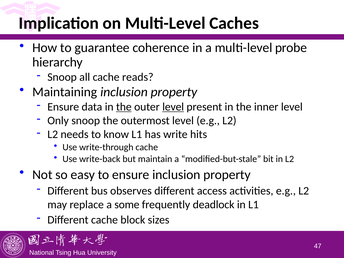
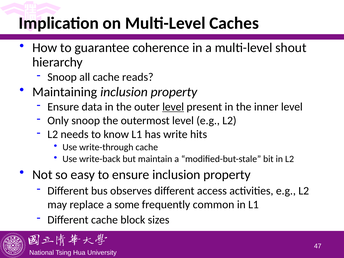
probe: probe -> shout
the at (124, 107) underline: present -> none
deadlock: deadlock -> common
